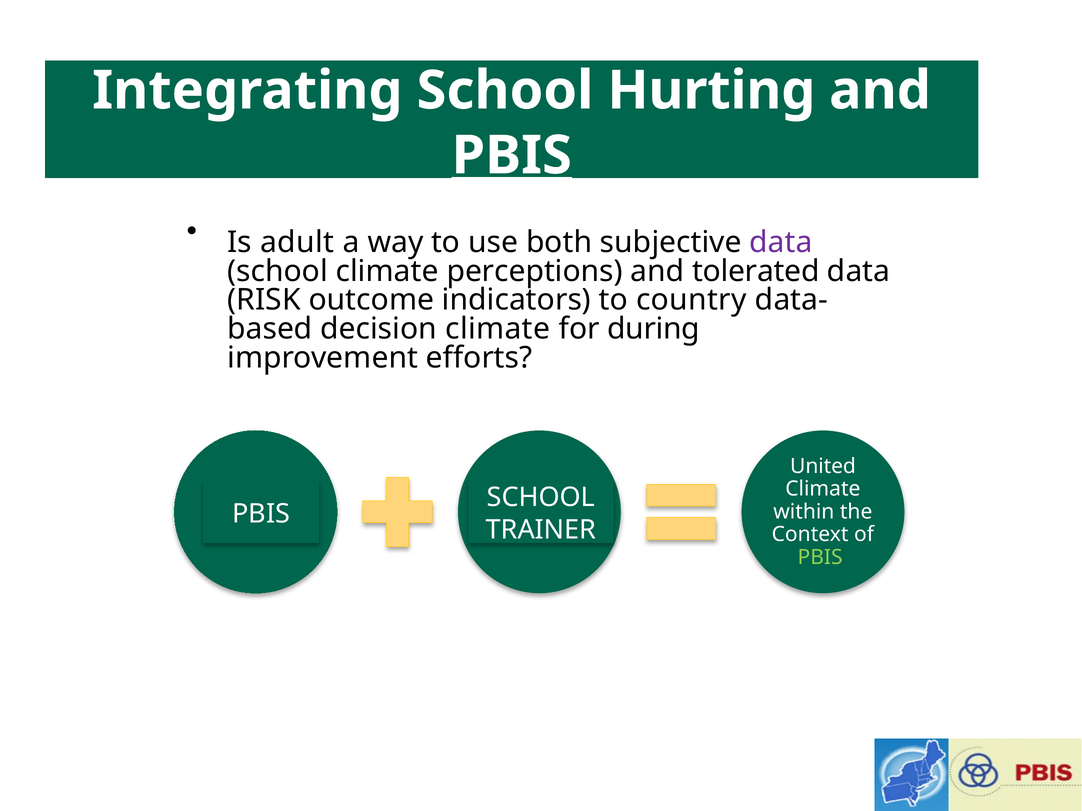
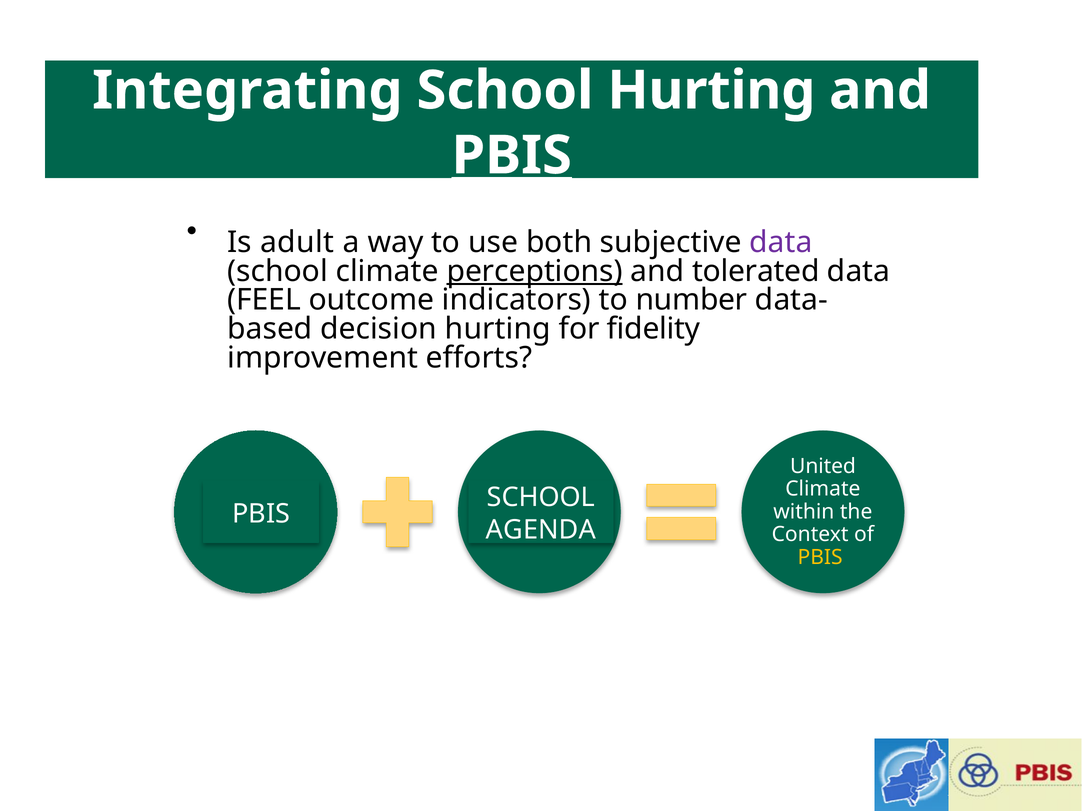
perceptions underline: none -> present
RISK: RISK -> FEEL
country: country -> number
decision climate: climate -> hurting
during: during -> fidelity
TRAINER: TRAINER -> AGENDA
PBIS at (820, 557) colour: light green -> yellow
